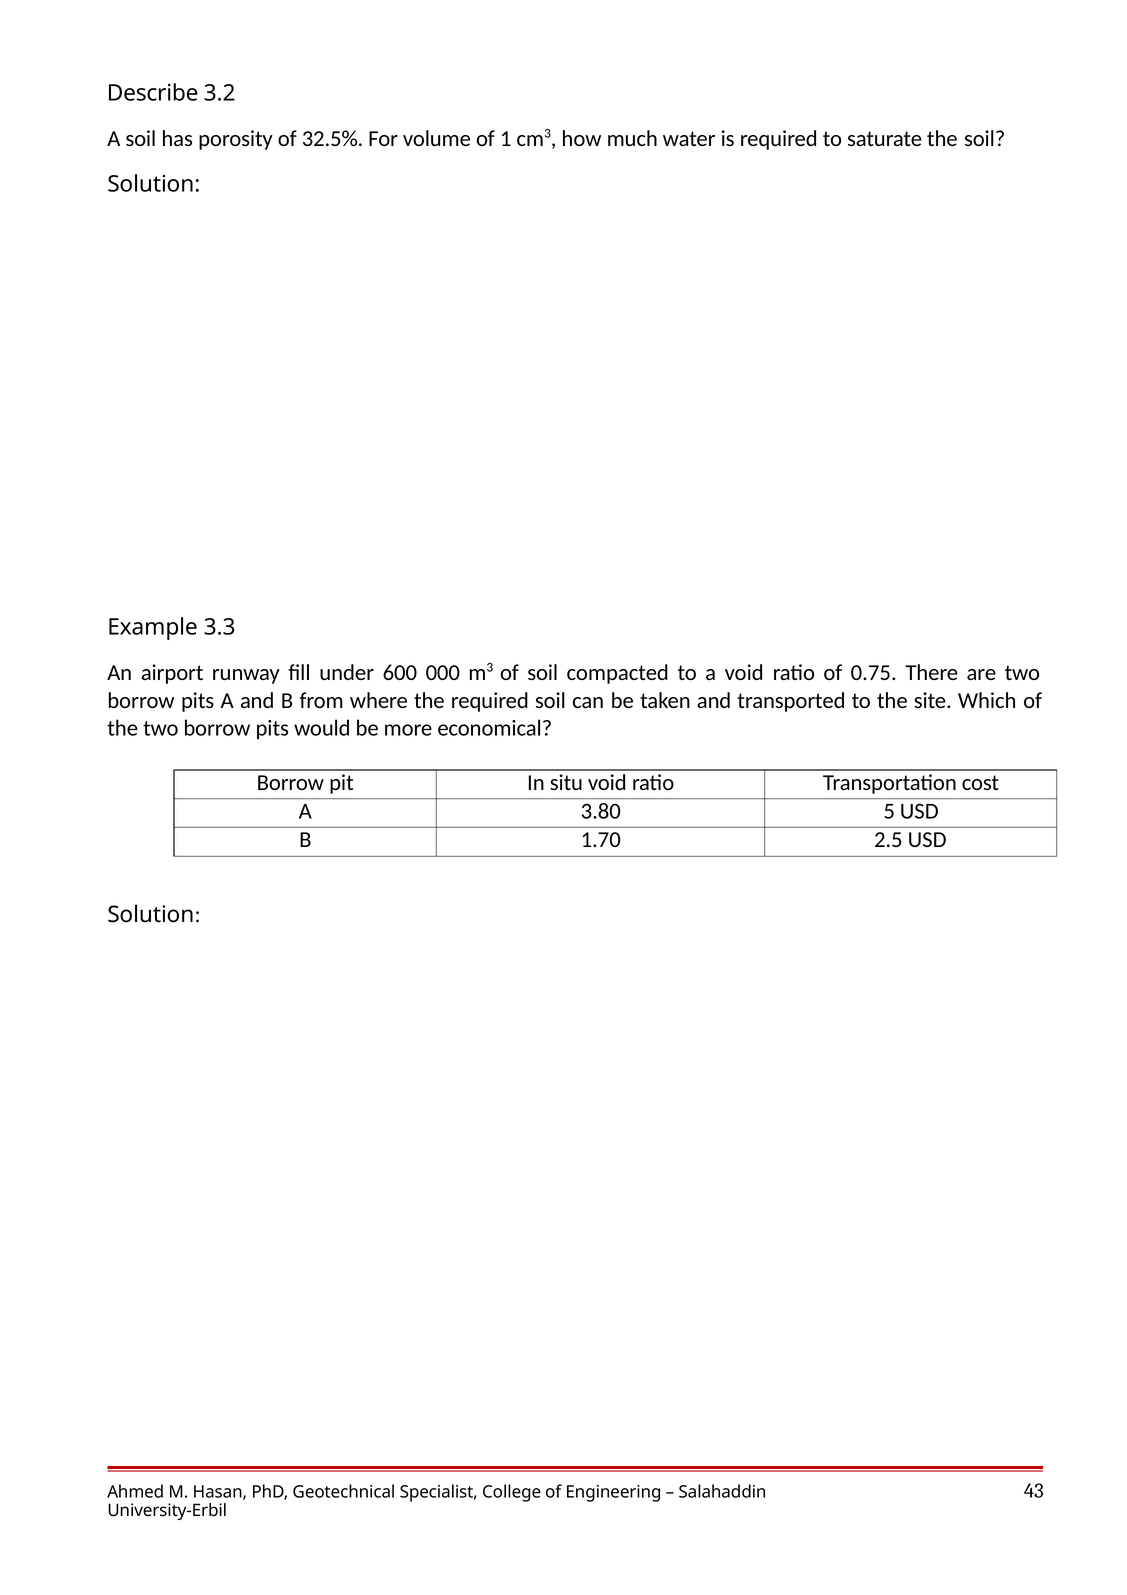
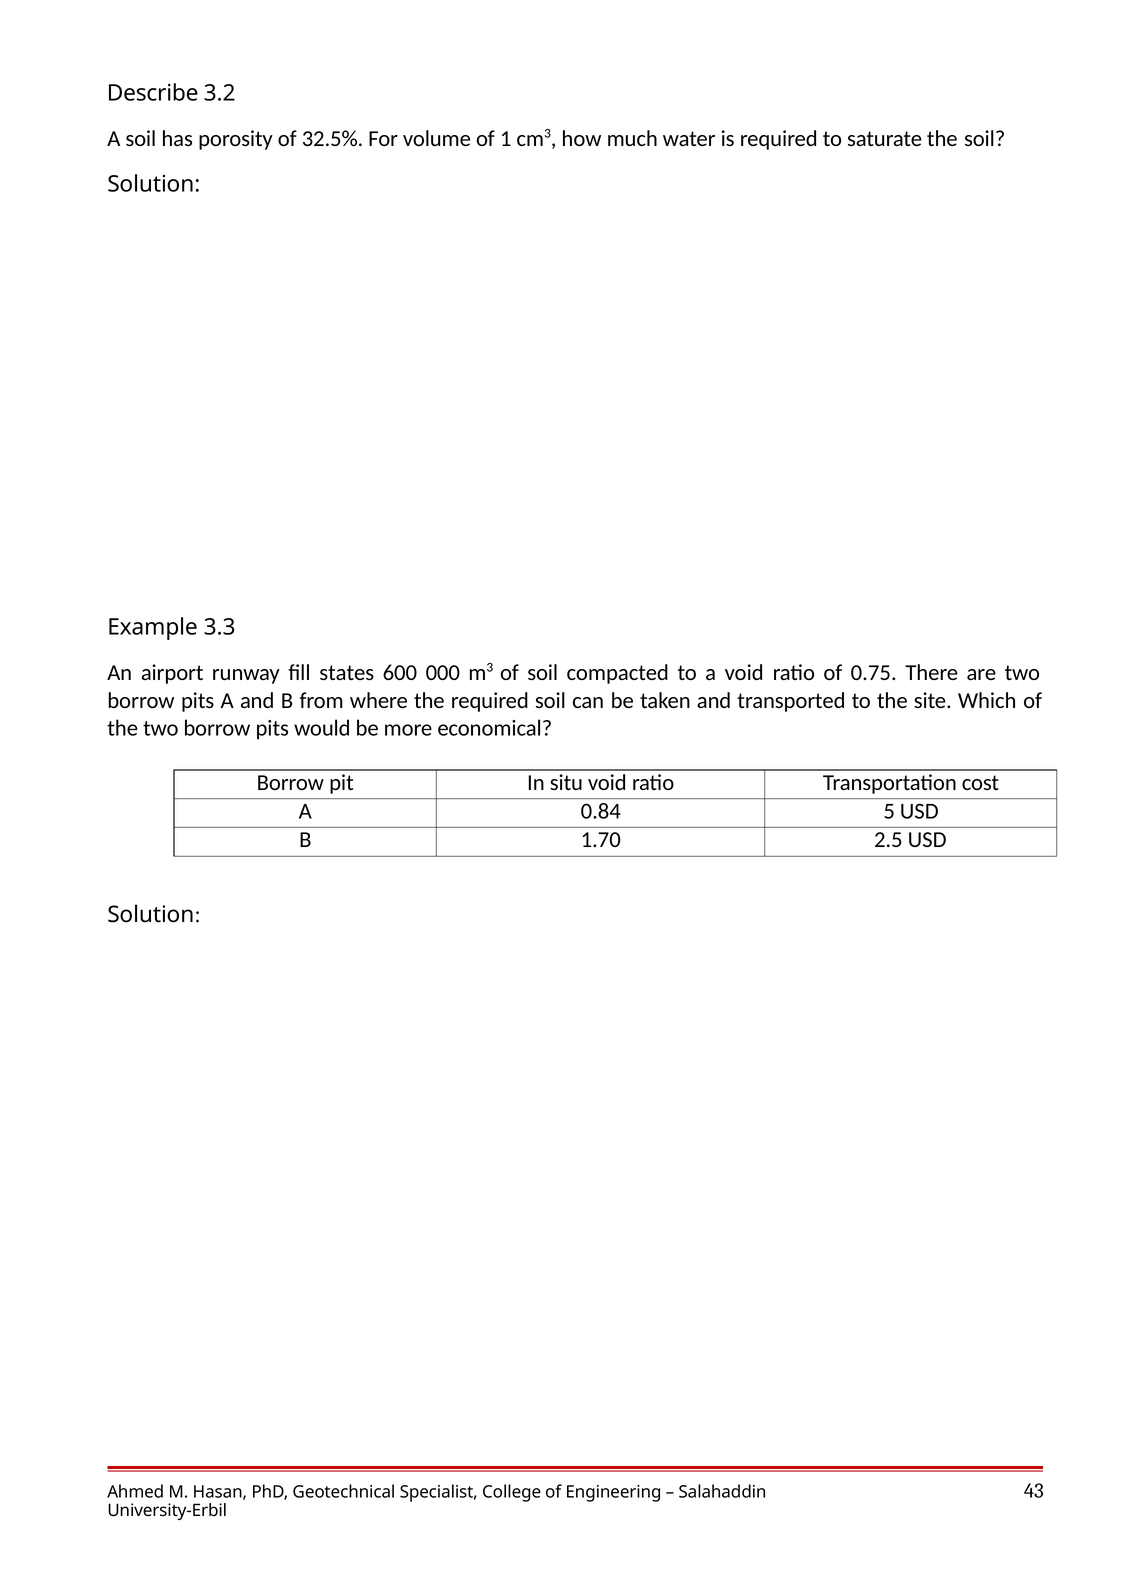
under: under -> states
3.80: 3.80 -> 0.84
